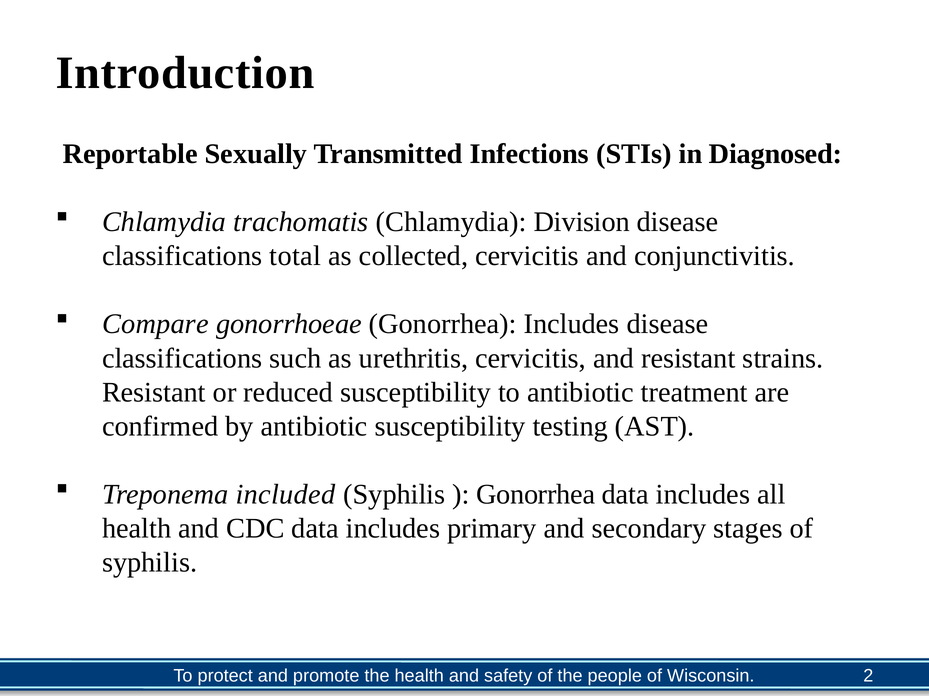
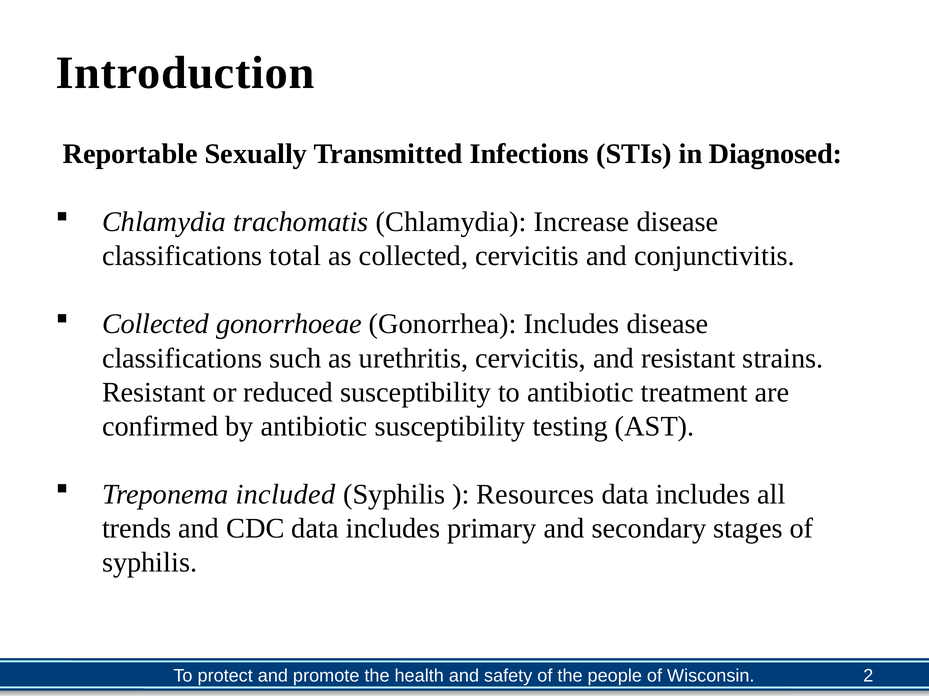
Division: Division -> Increase
Compare at (155, 324): Compare -> Collected
Gonorrhea at (536, 495): Gonorrhea -> Resources
health at (137, 529): health -> trends
